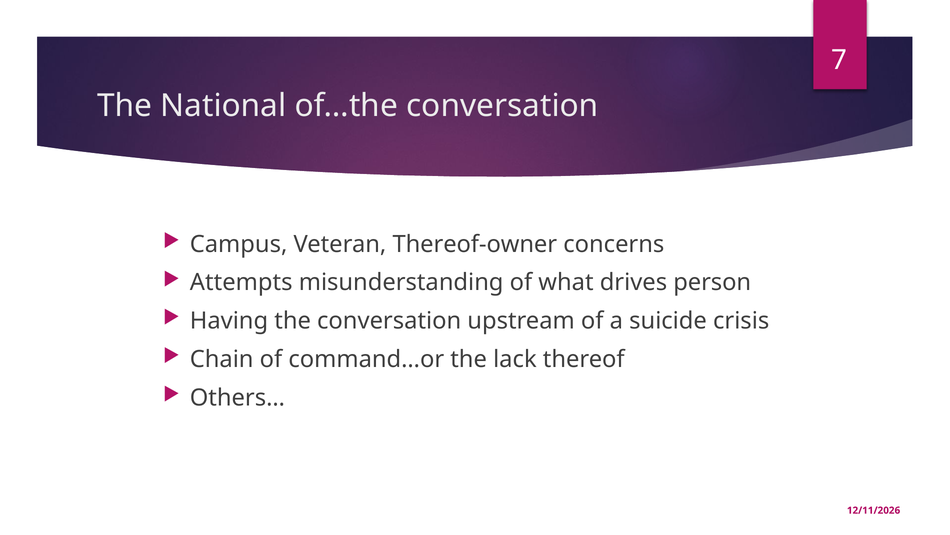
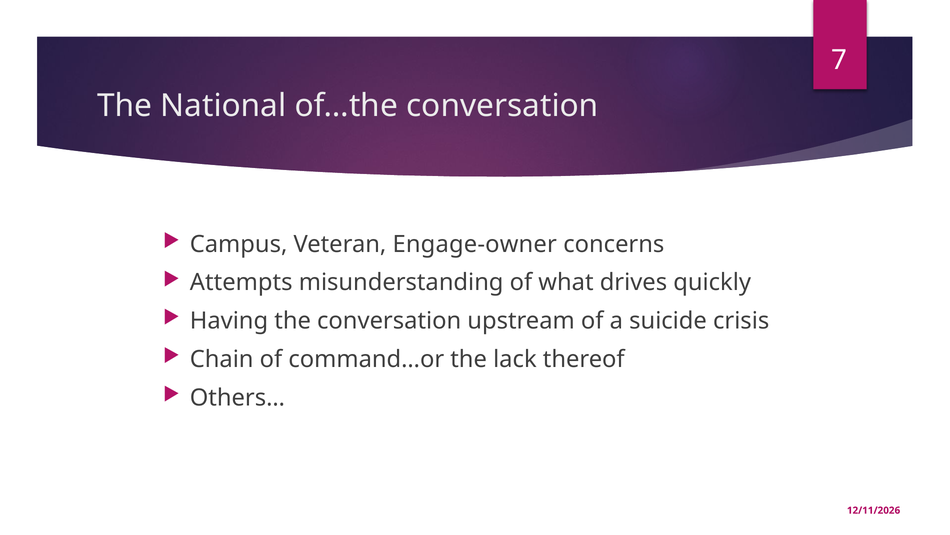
Thereof-owner: Thereof-owner -> Engage-owner
person: person -> quickly
